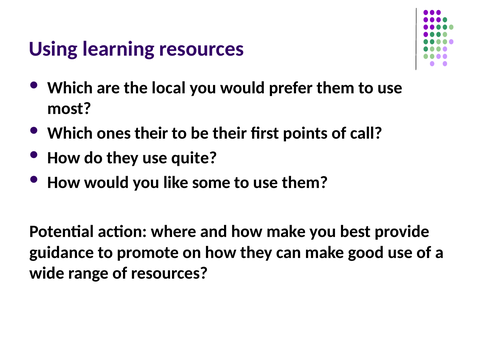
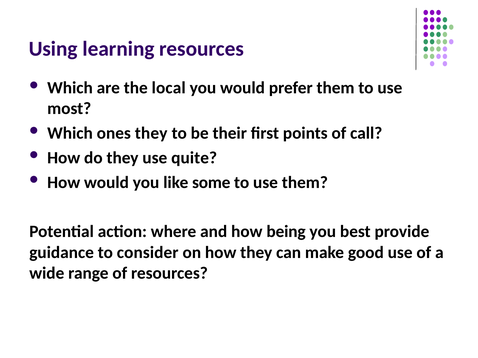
ones their: their -> they
how make: make -> being
promote: promote -> consider
